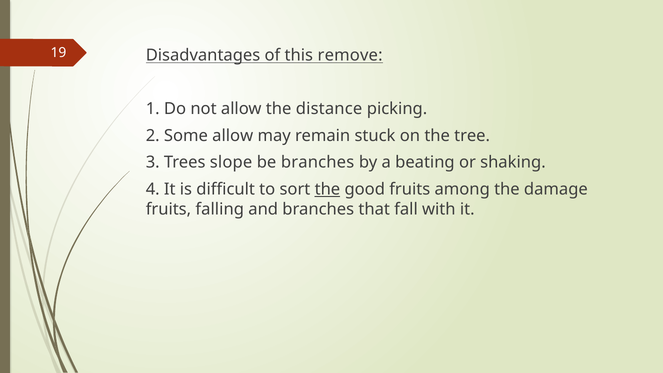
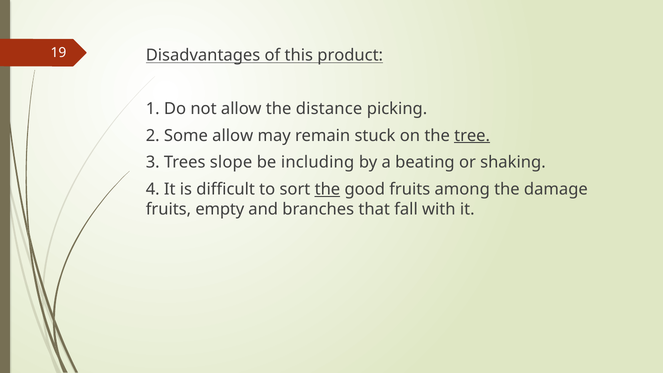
remove: remove -> product
tree underline: none -> present
be branches: branches -> including
falling: falling -> empty
